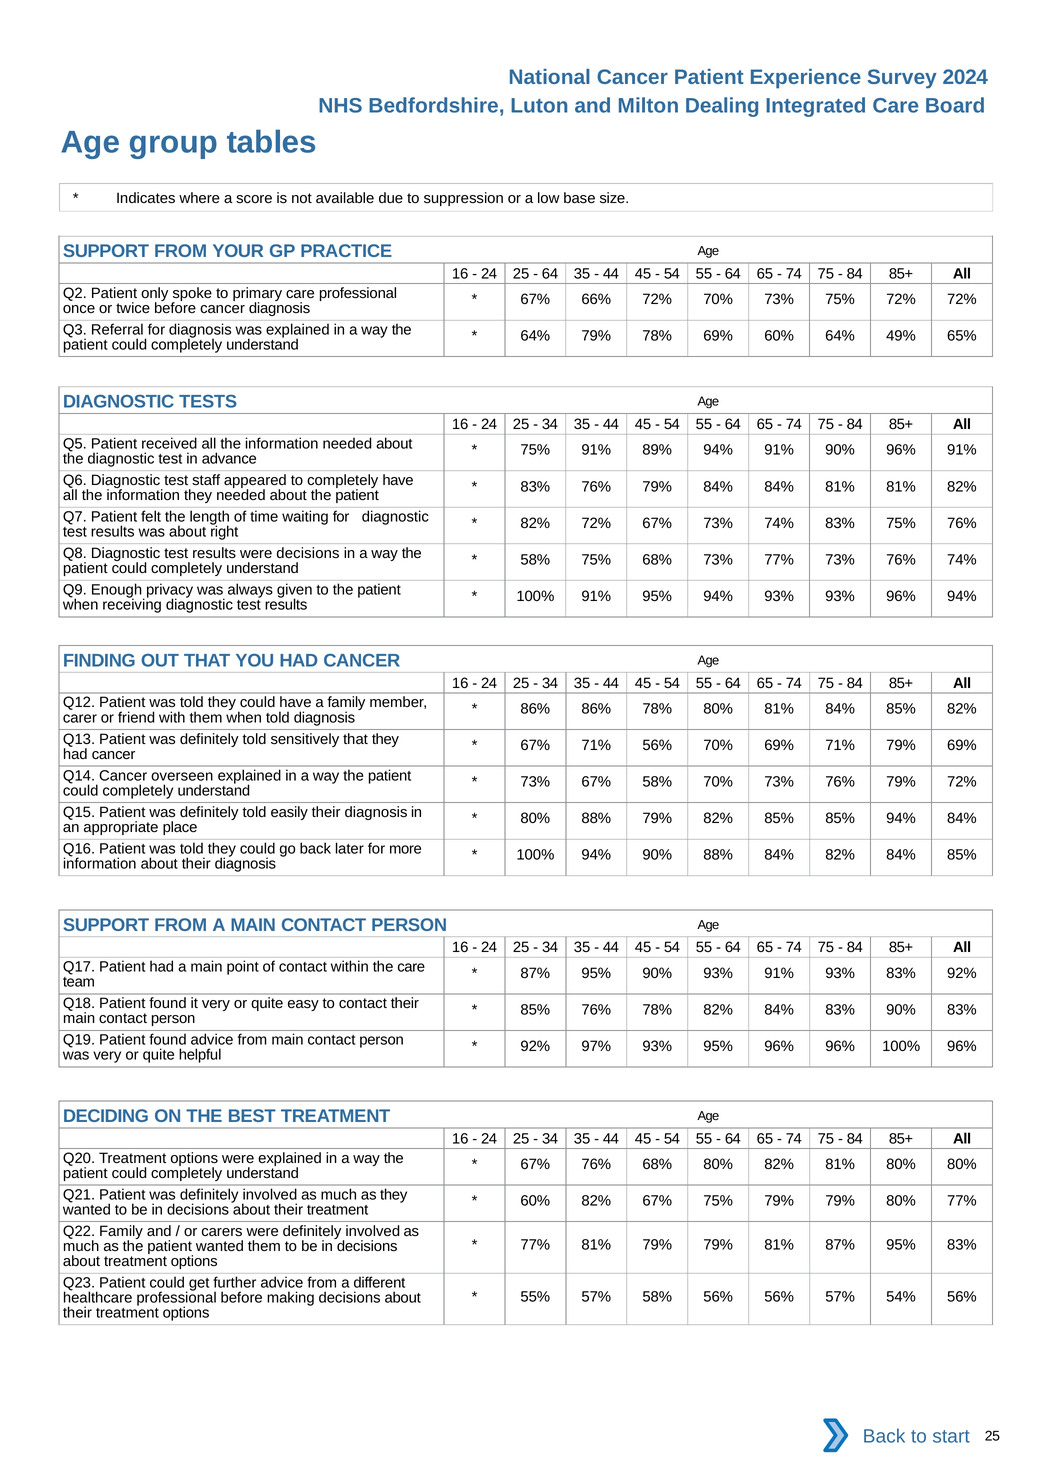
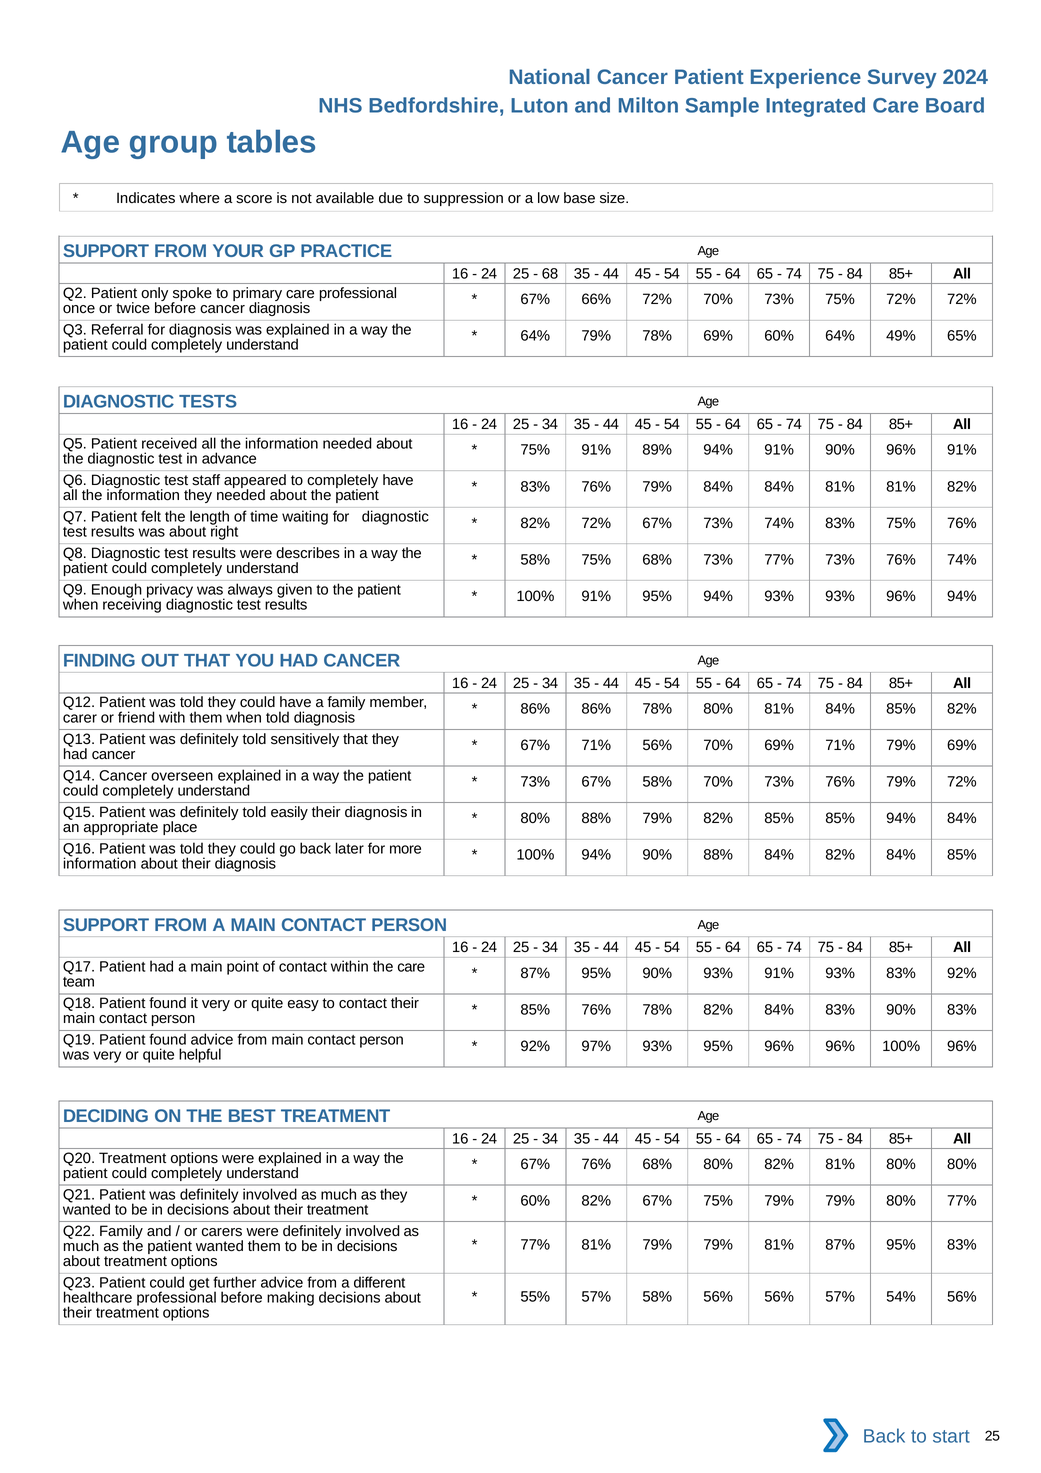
Dealing: Dealing -> Sample
64 at (550, 274): 64 -> 68
were decisions: decisions -> describes
